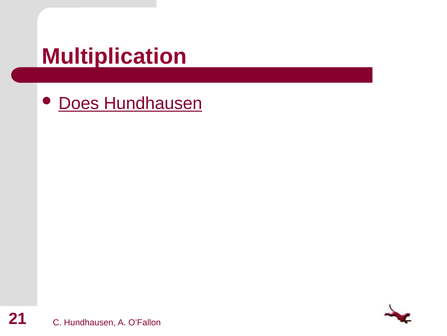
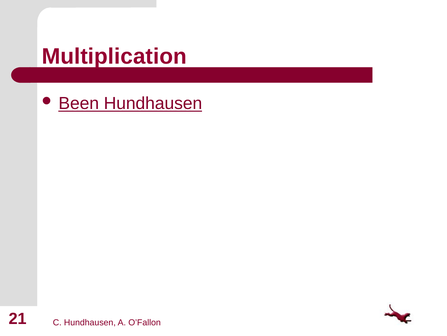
Does: Does -> Been
